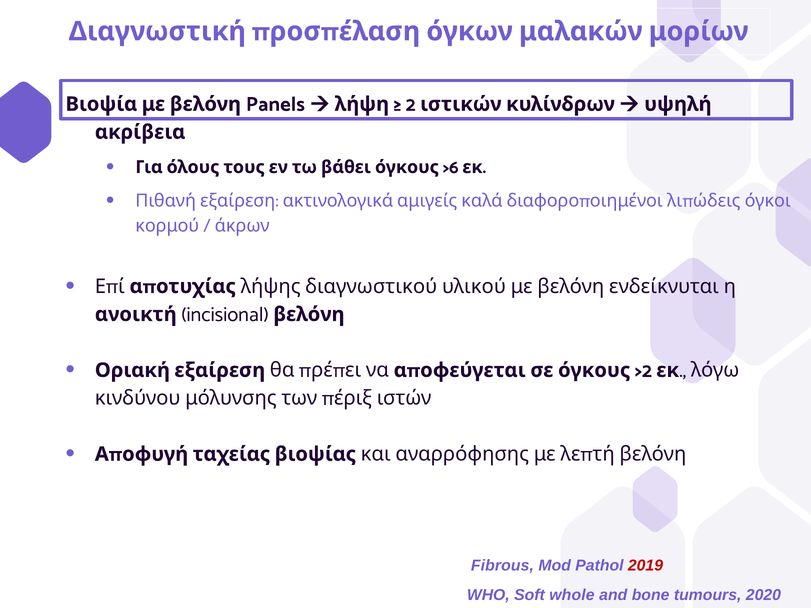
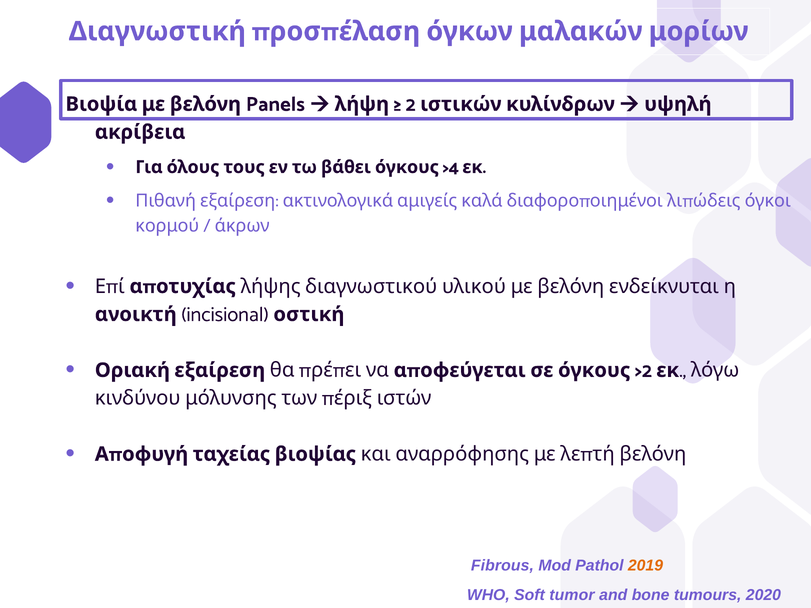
>6: >6 -> >4
βελόνη: βελόνη -> οστική
2019 colour: red -> orange
whole: whole -> tumor
